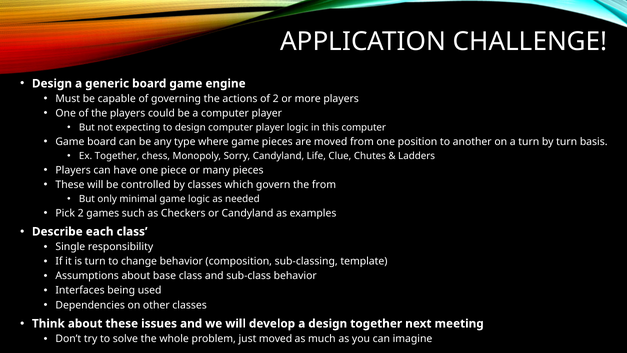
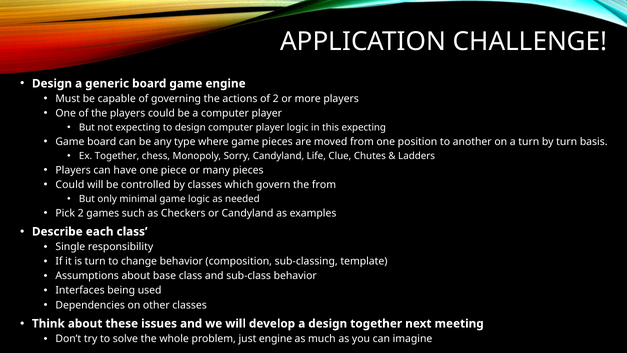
this computer: computer -> expecting
These at (70, 185): These -> Could
just moved: moved -> engine
